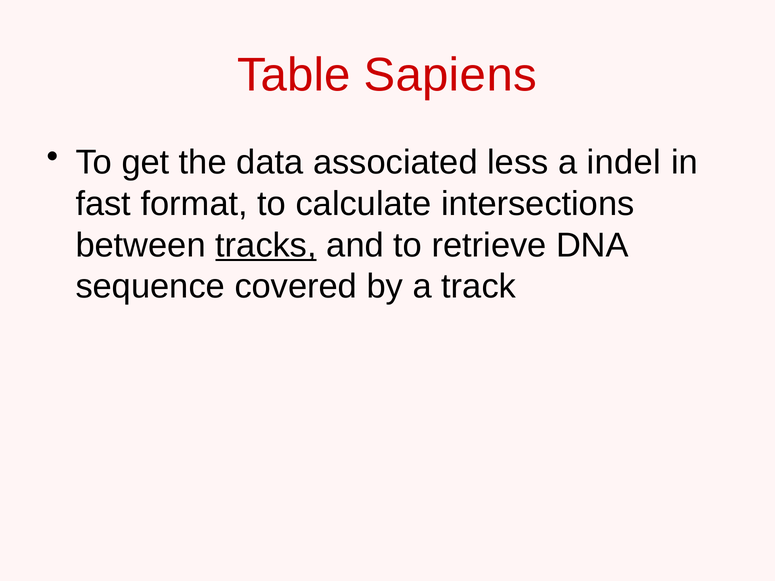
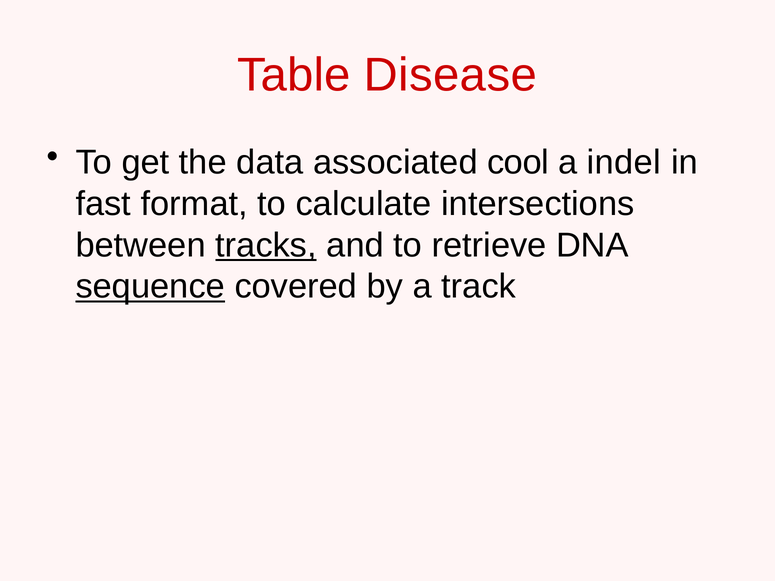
Sapiens: Sapiens -> Disease
less: less -> cool
sequence underline: none -> present
